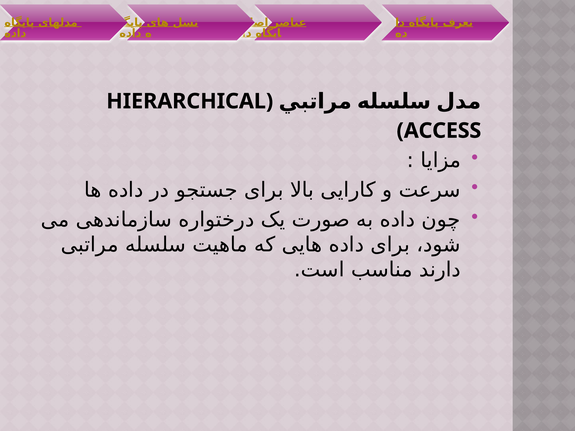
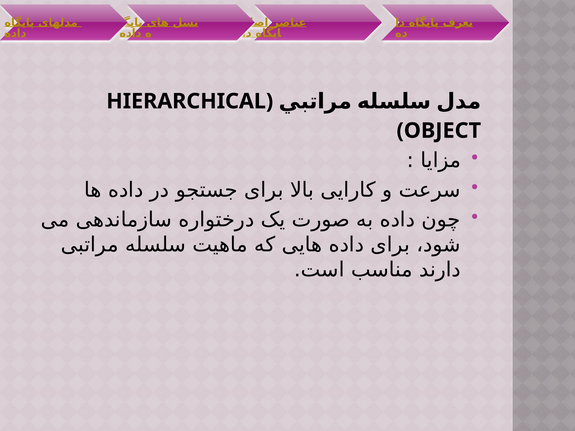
ACCESS: ACCESS -> OBJECT
